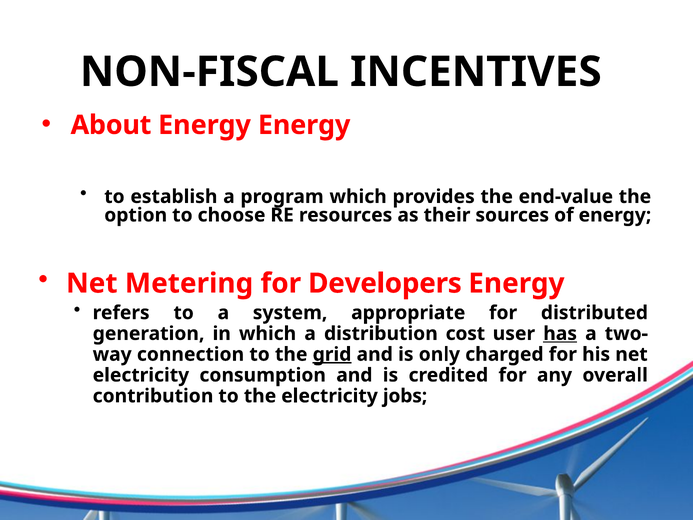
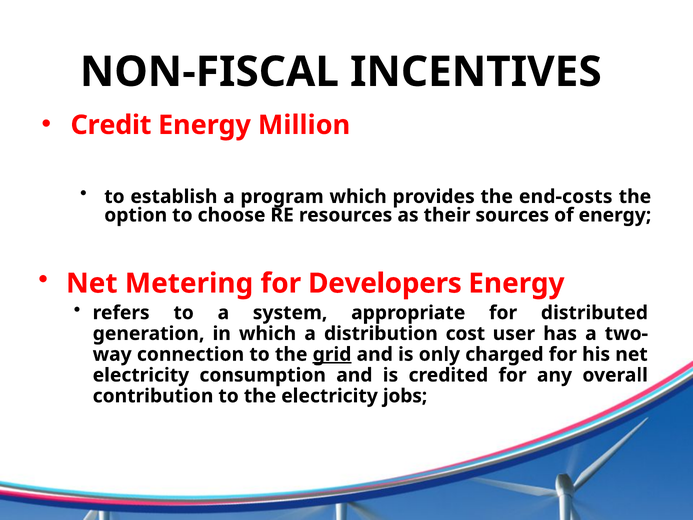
About: About -> Credit
Energy Energy: Energy -> Million
end-value: end-value -> end-costs
has underline: present -> none
